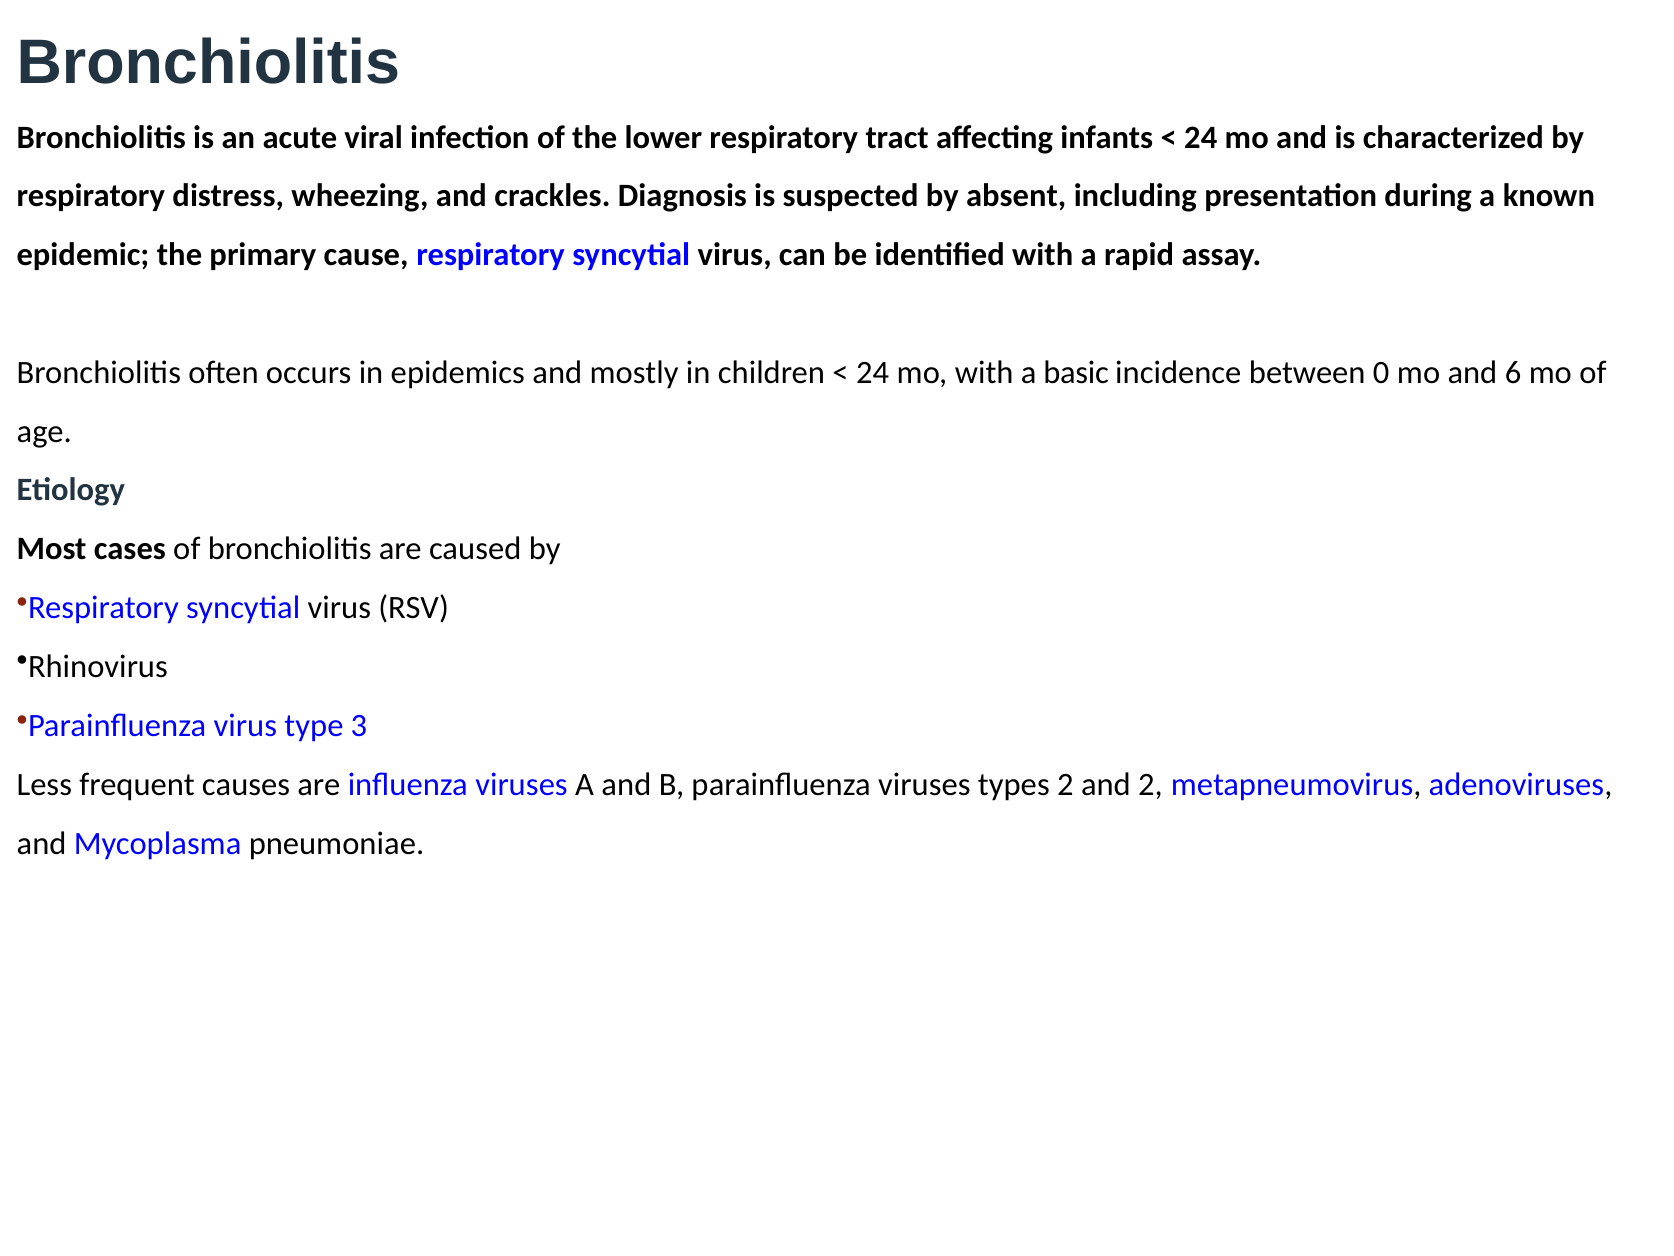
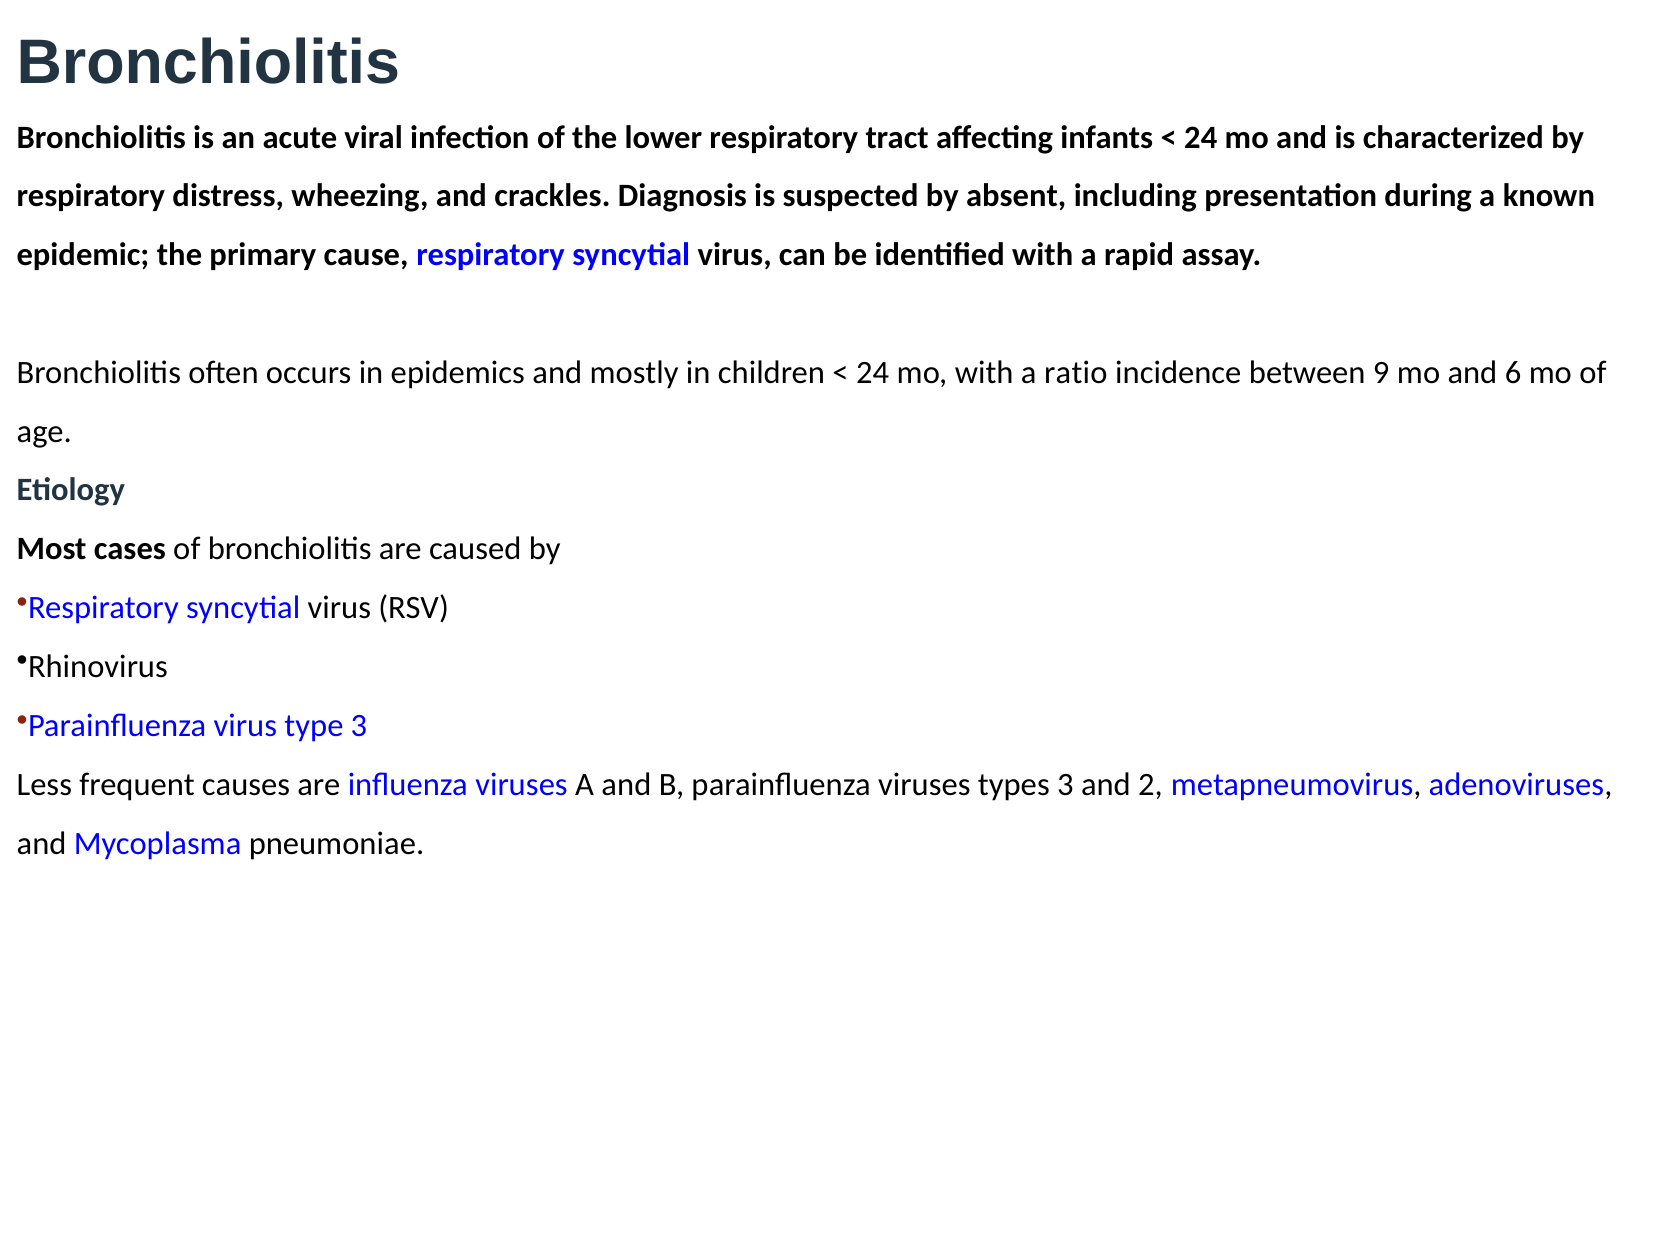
basic: basic -> ratio
0: 0 -> 9
types 2: 2 -> 3
